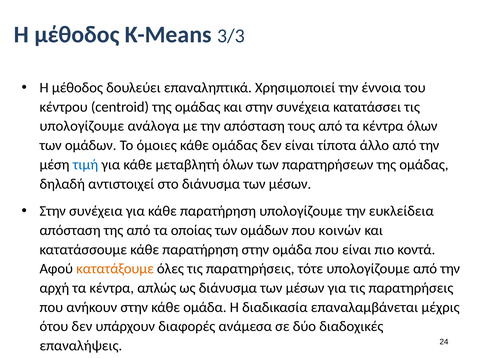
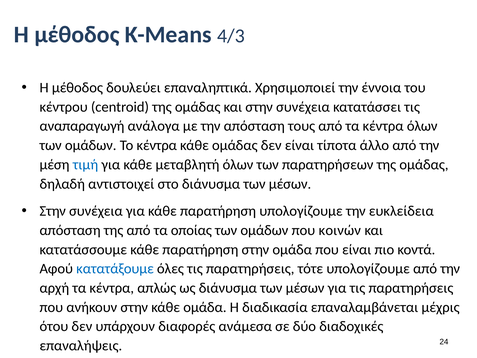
3/3: 3/3 -> 4/3
υπολογίζουμε at (82, 126): υπολογίζουμε -> αναπαραγωγή
Το όμοιες: όμοιες -> κέντρα
κατατάξουμε colour: orange -> blue
